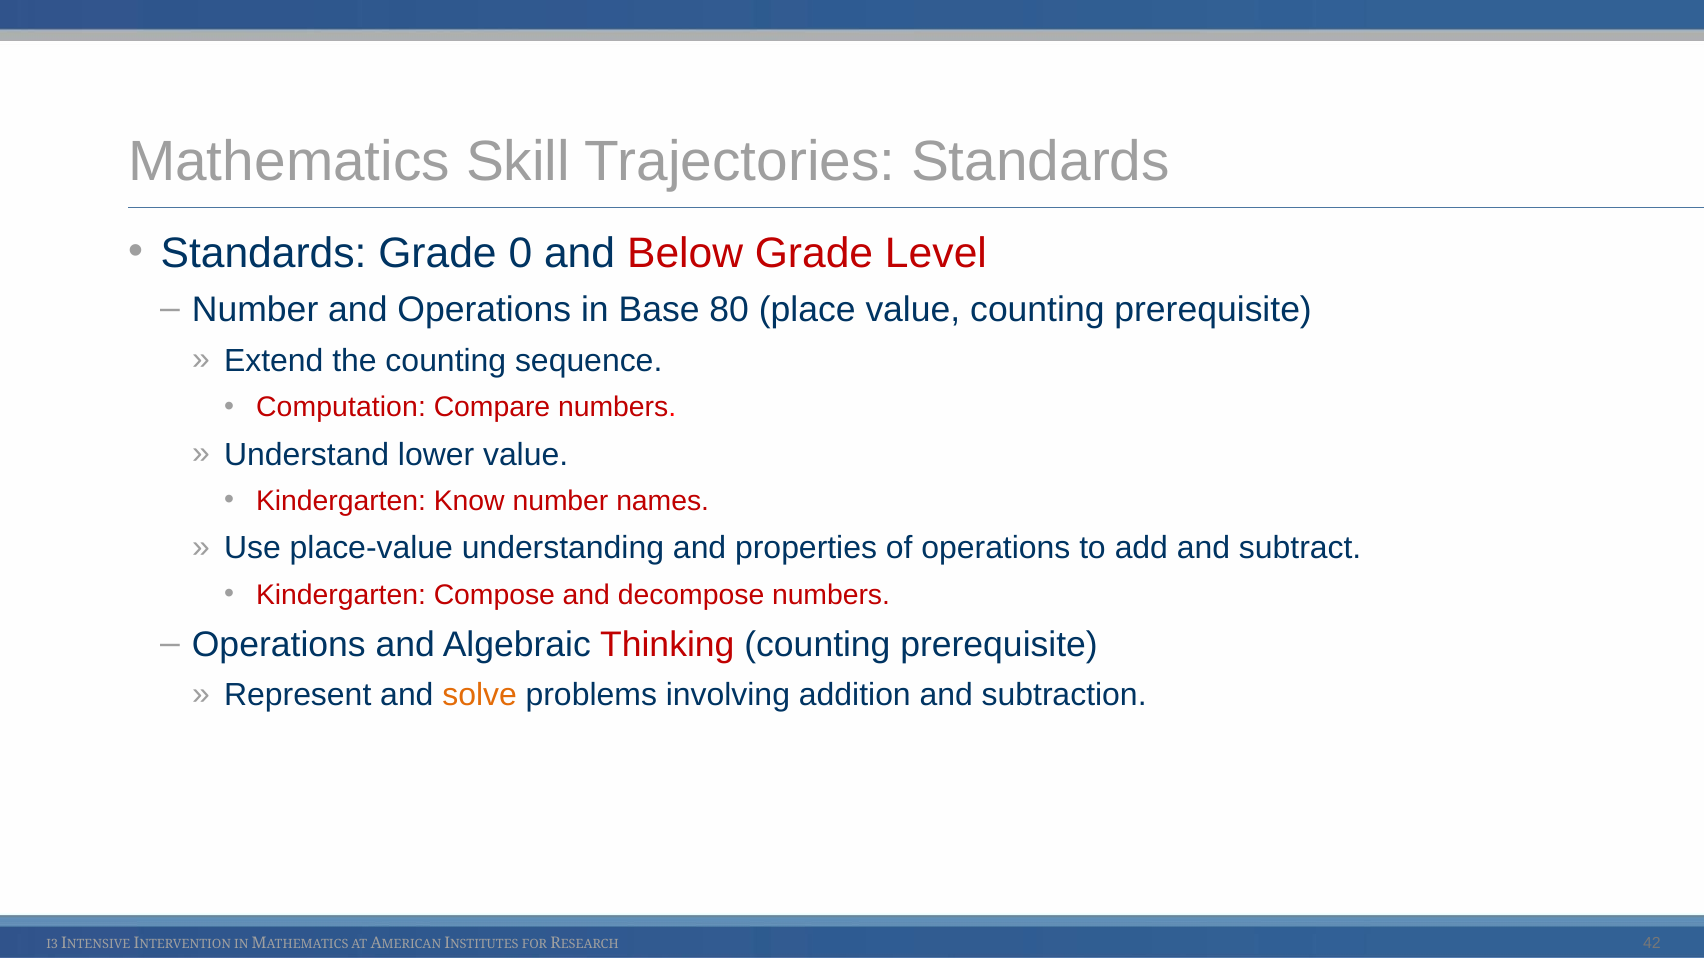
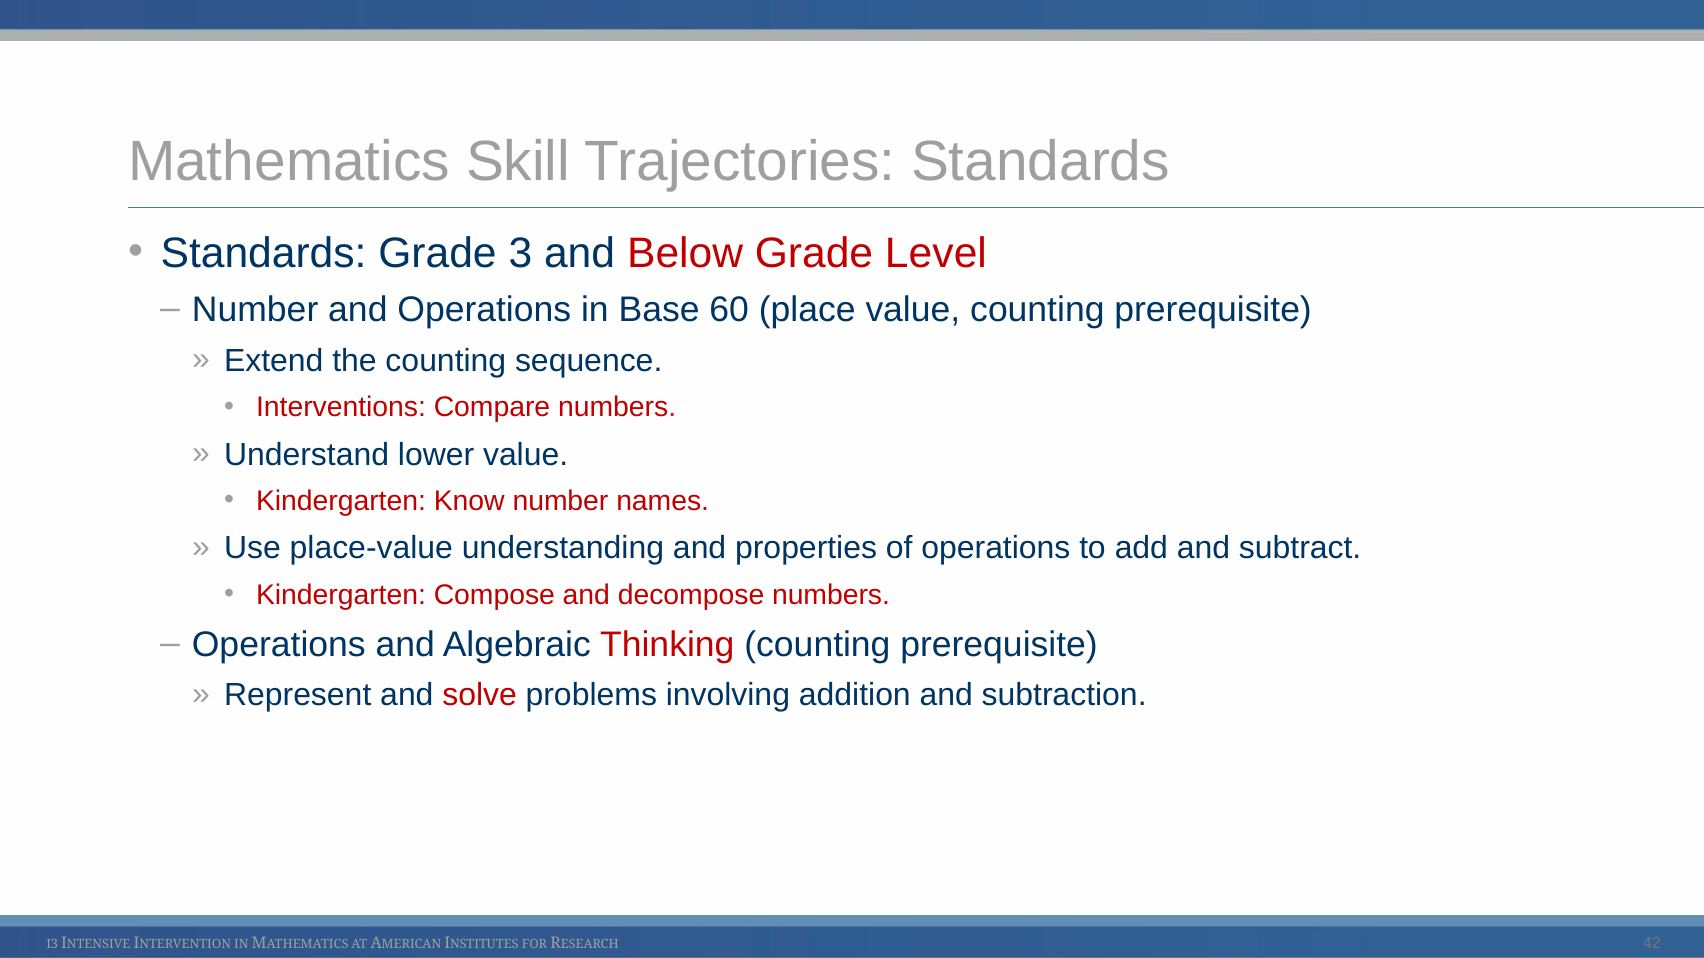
0: 0 -> 3
80: 80 -> 60
Computation: Computation -> Interventions
solve colour: orange -> red
